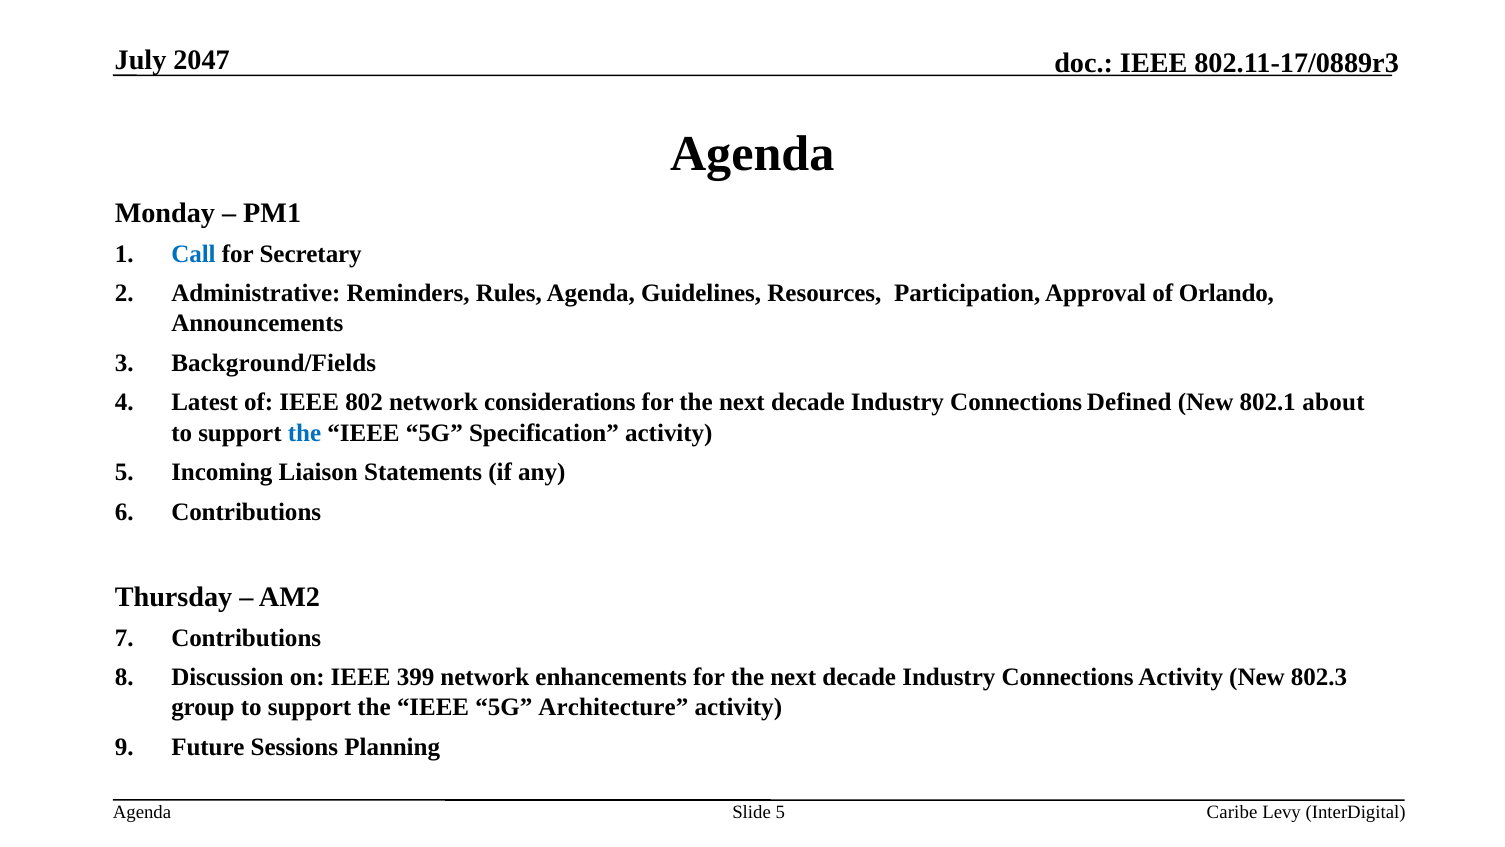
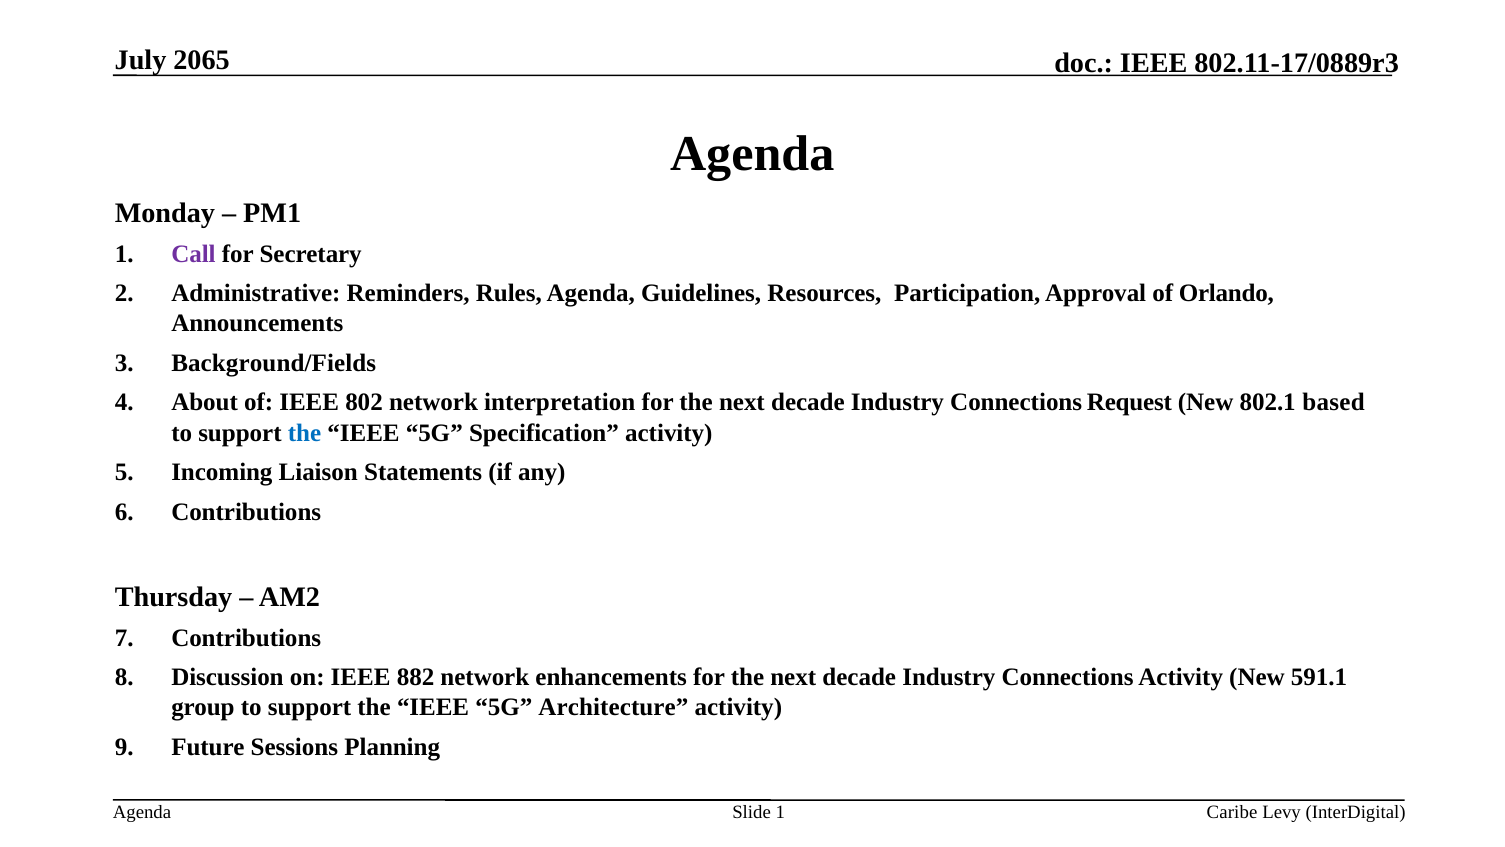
2047: 2047 -> 2065
Call colour: blue -> purple
Latest: Latest -> About
considerations: considerations -> interpretation
Defined: Defined -> Request
about: about -> based
399: 399 -> 882
802.3: 802.3 -> 591.1
Slide 5: 5 -> 1
